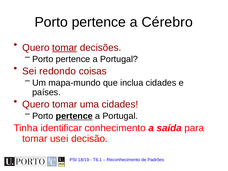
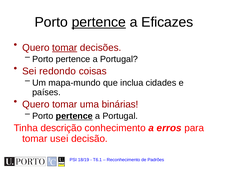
pertence at (99, 22) underline: none -> present
Cérebro: Cérebro -> Eficazes
uma cidades: cidades -> binárias
identificar: identificar -> descrição
saída: saída -> erros
